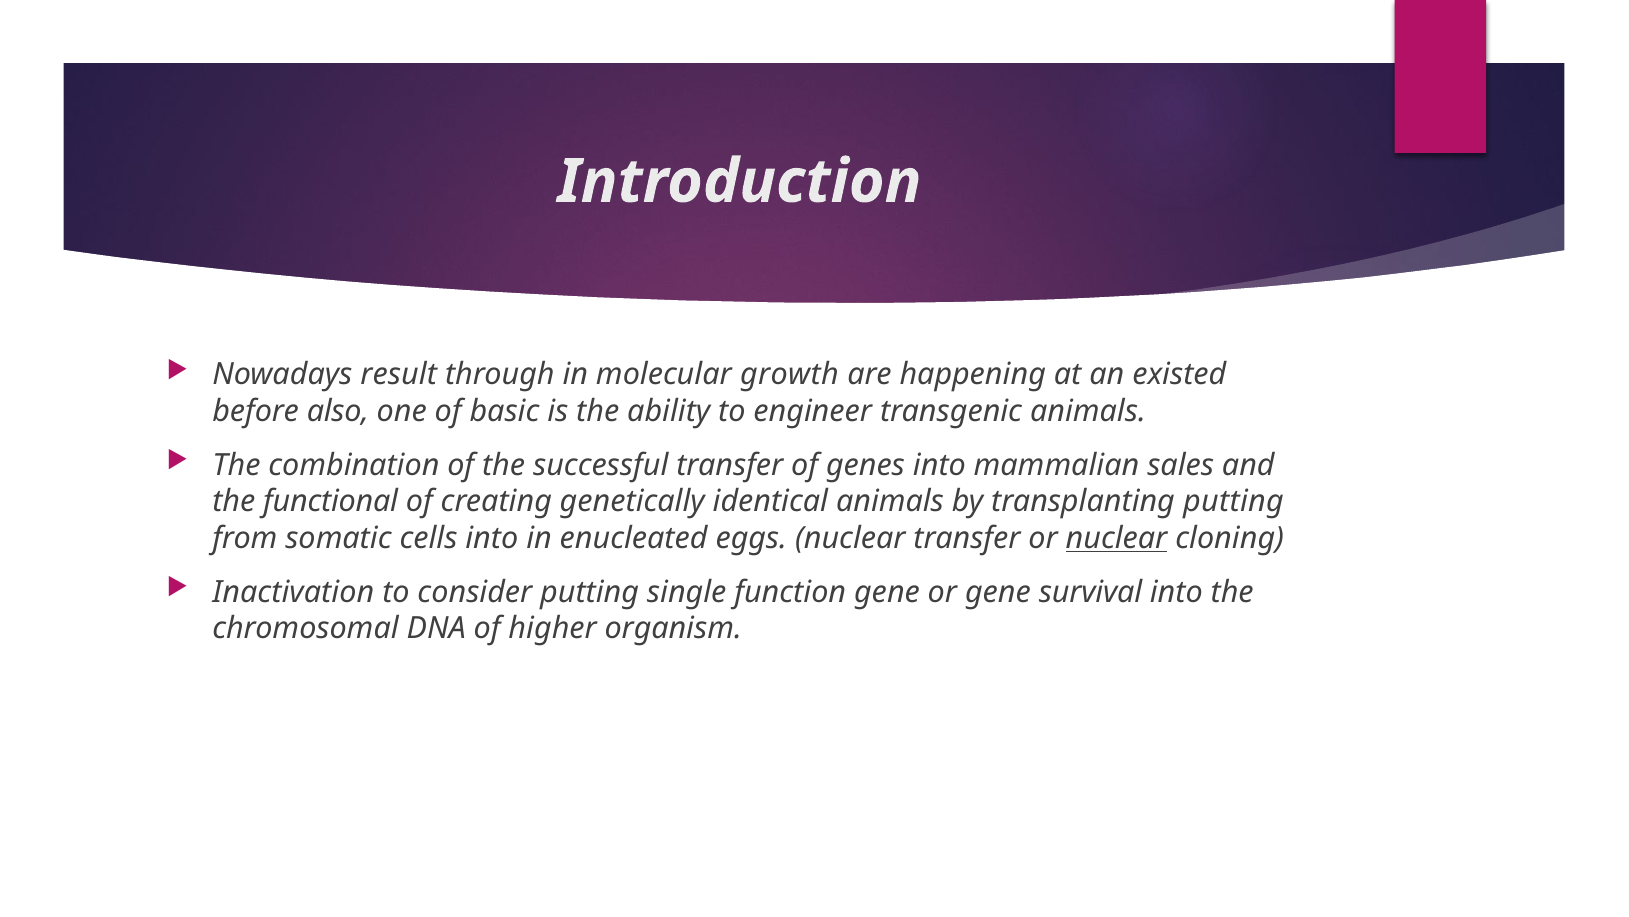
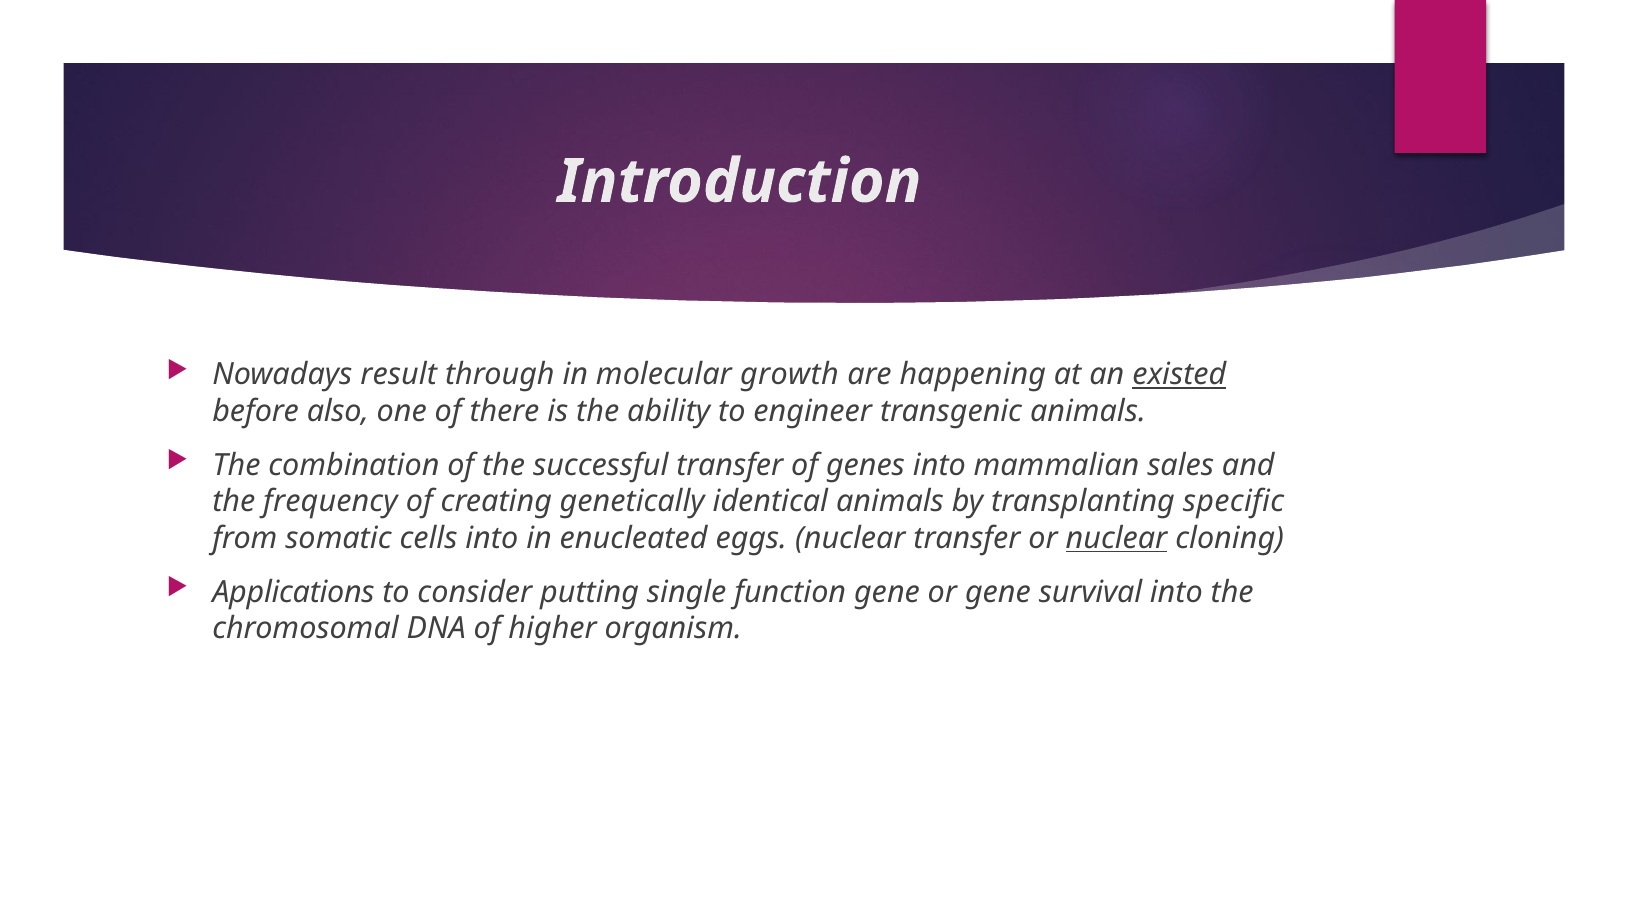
existed underline: none -> present
basic: basic -> there
functional: functional -> frequency
transplanting putting: putting -> specific
Inactivation: Inactivation -> Applications
